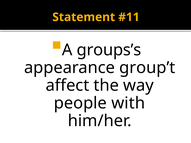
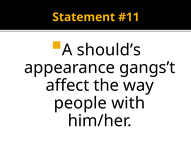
groups’s: groups’s -> should’s
group’t: group’t -> gangs’t
